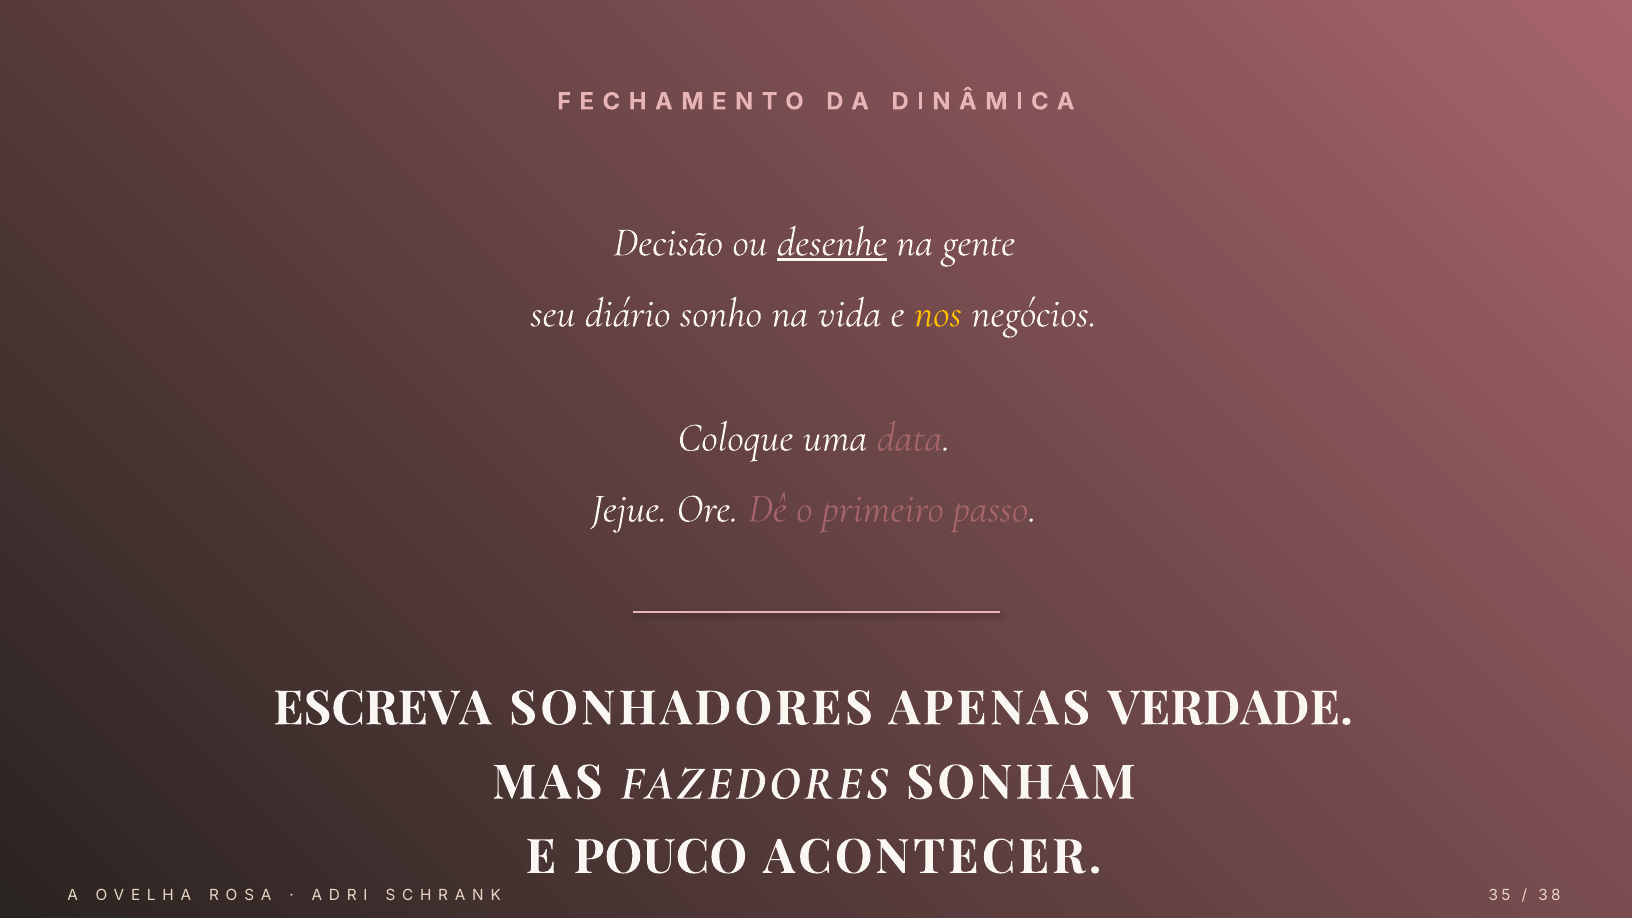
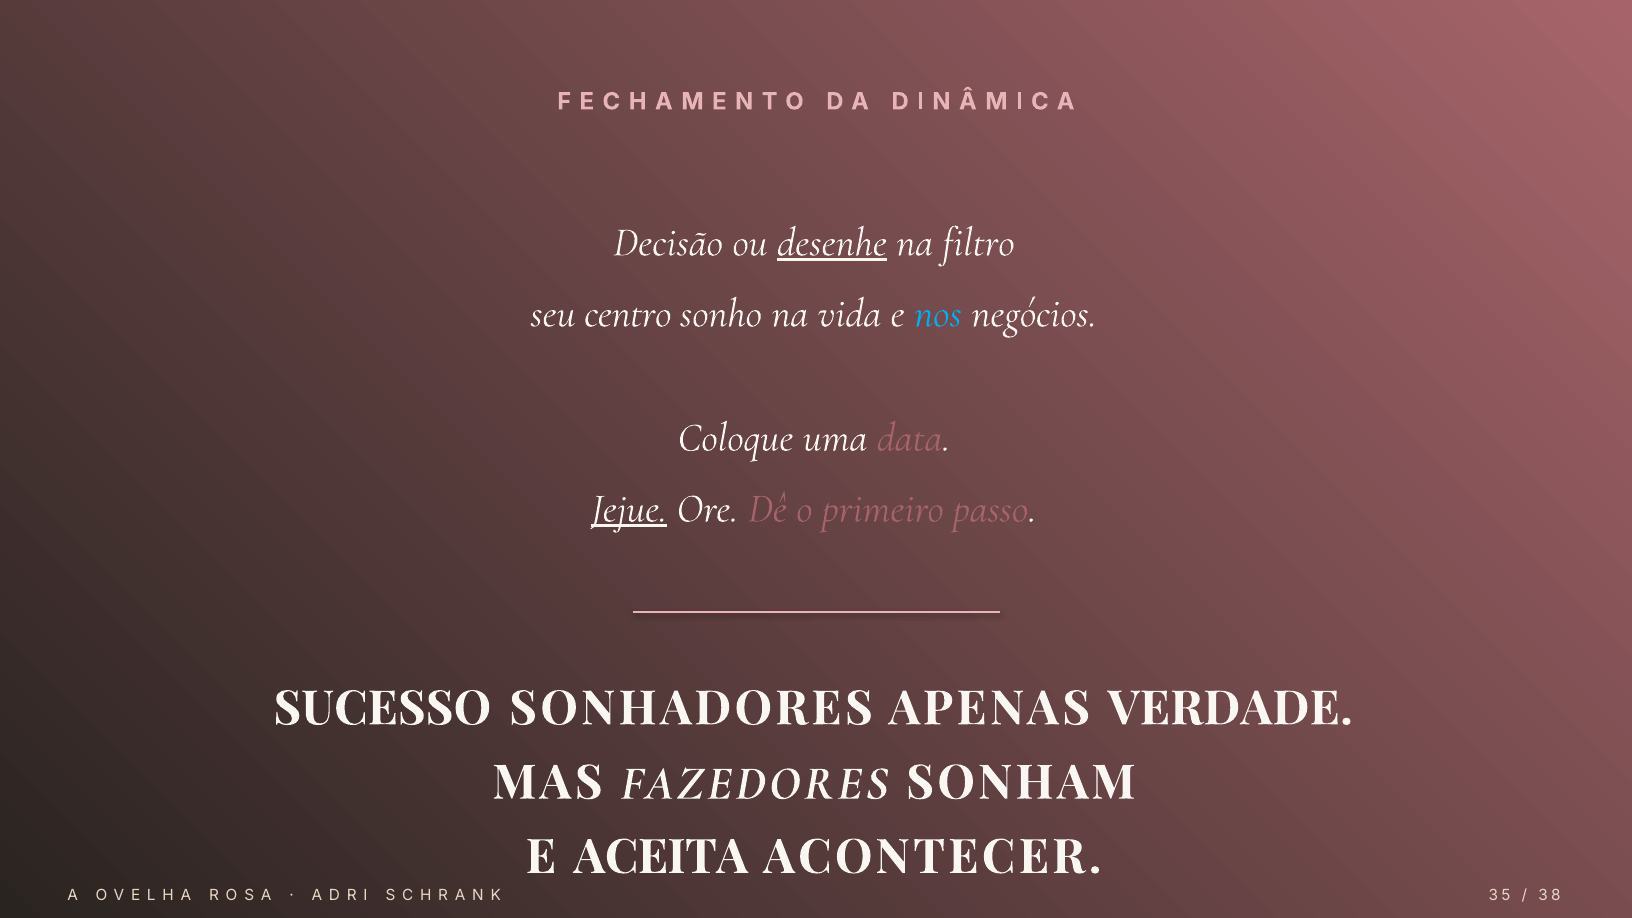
gente: gente -> filtro
diário: diário -> centro
nos colour: yellow -> light blue
Jejue underline: none -> present
ESCREVA: ESCREVA -> SUCESSO
POUCO: POUCO -> ACEITA
